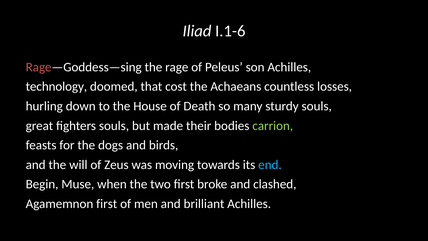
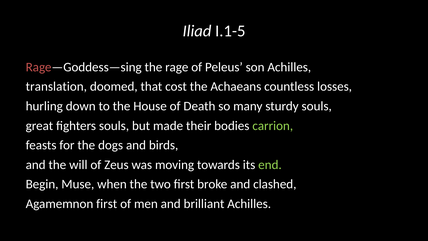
I.1-6: I.1-6 -> I.1-5
technology: technology -> translation
end colour: light blue -> light green
